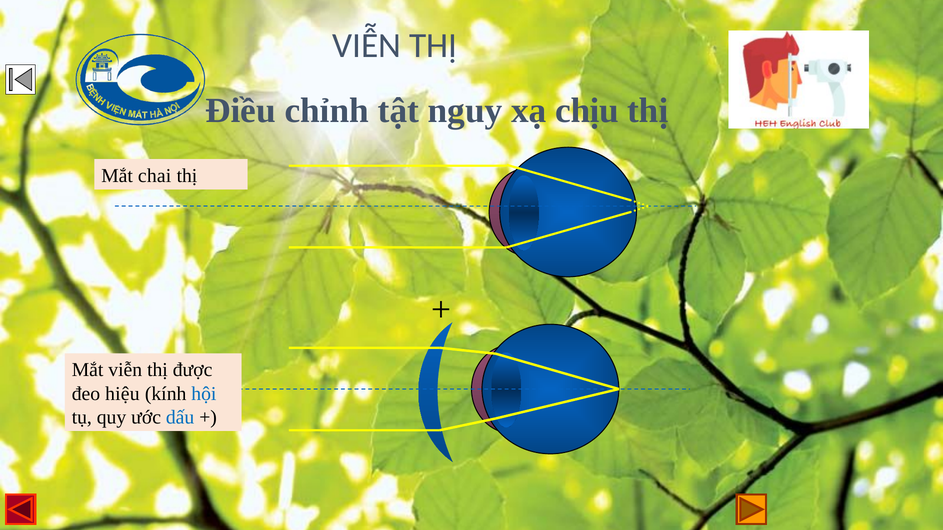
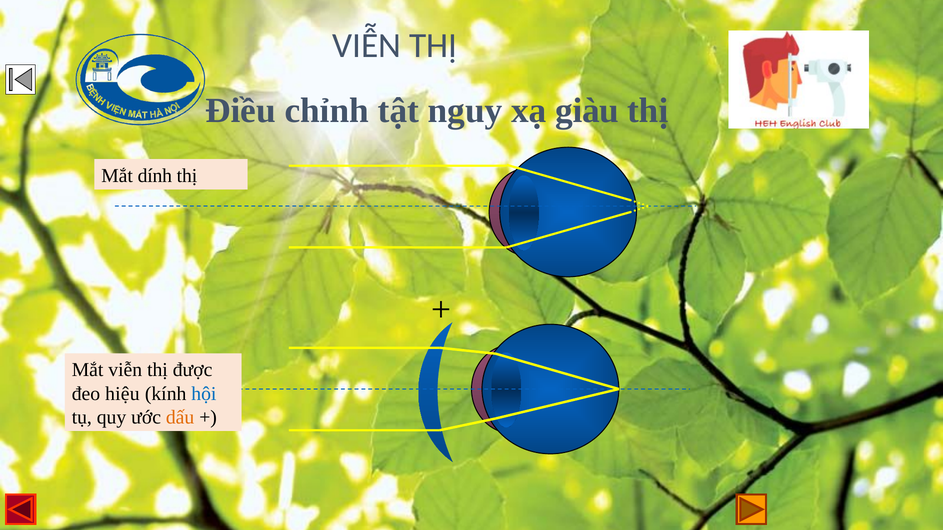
chịu: chịu -> giàu
chai: chai -> dính
dấu colour: blue -> orange
